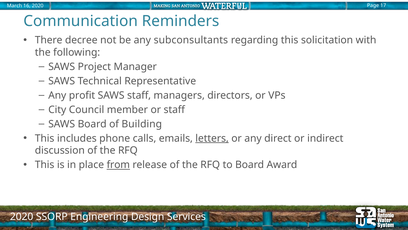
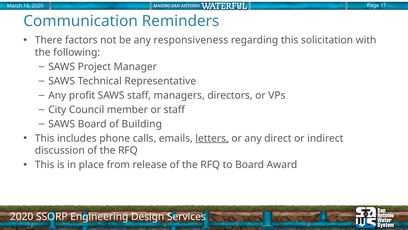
decree: decree -> factors
subconsultants: subconsultants -> responsiveness
from underline: present -> none
